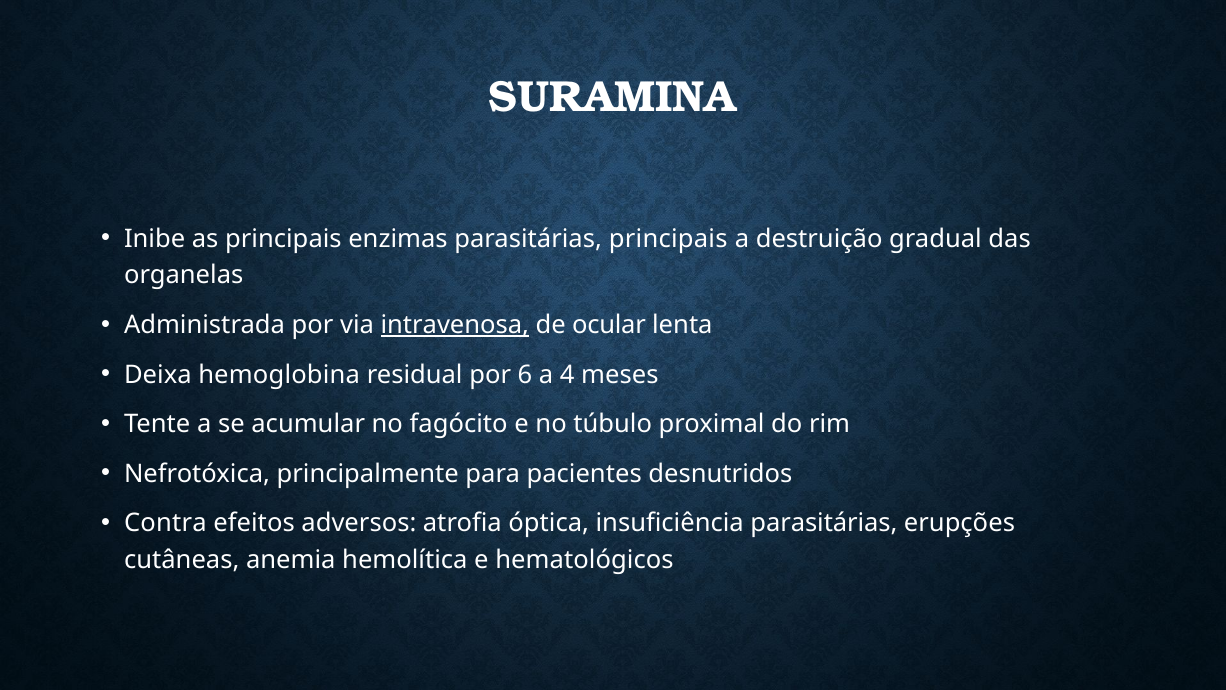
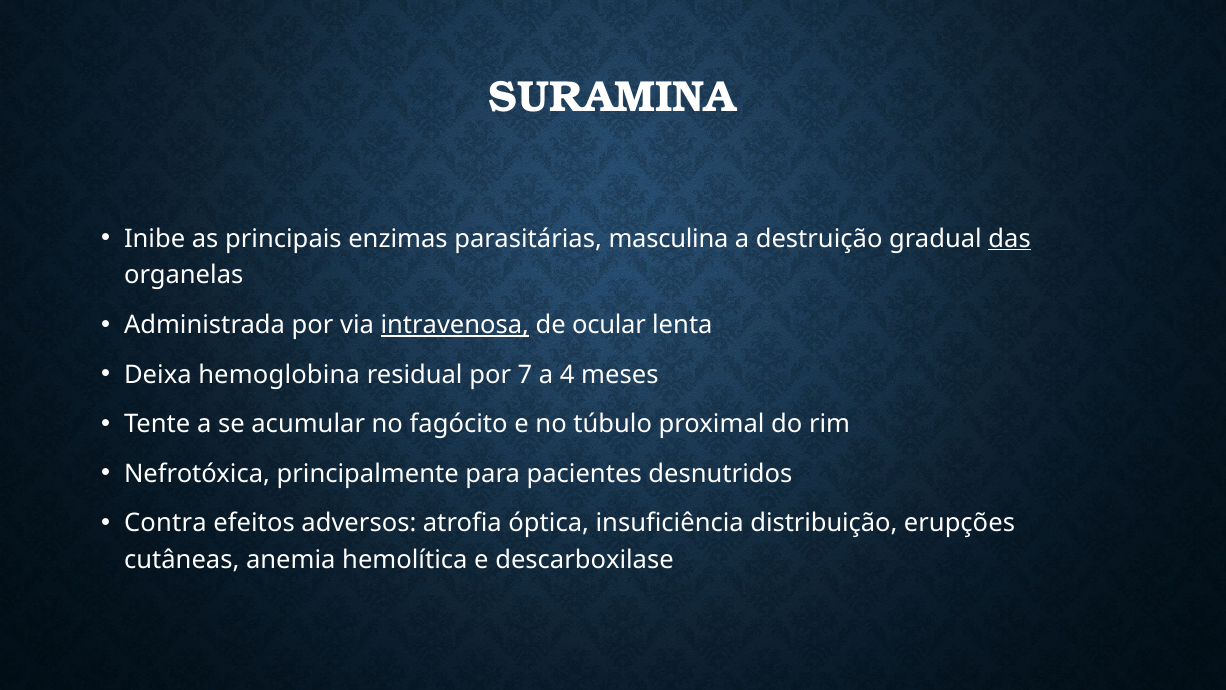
parasitárias principais: principais -> masculina
das underline: none -> present
6: 6 -> 7
insuficiência parasitárias: parasitárias -> distribuição
hematológicos: hematológicos -> descarboxilase
